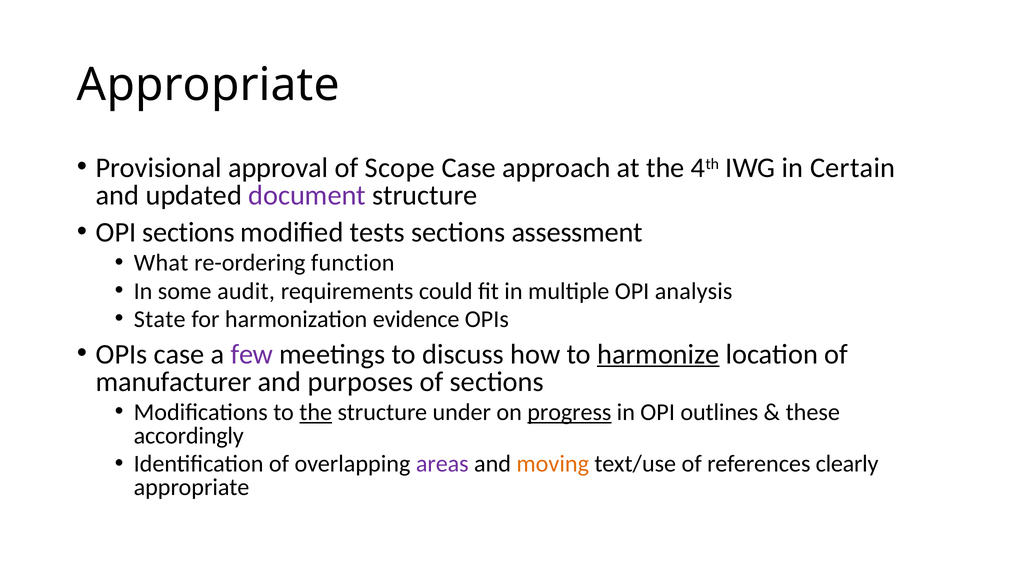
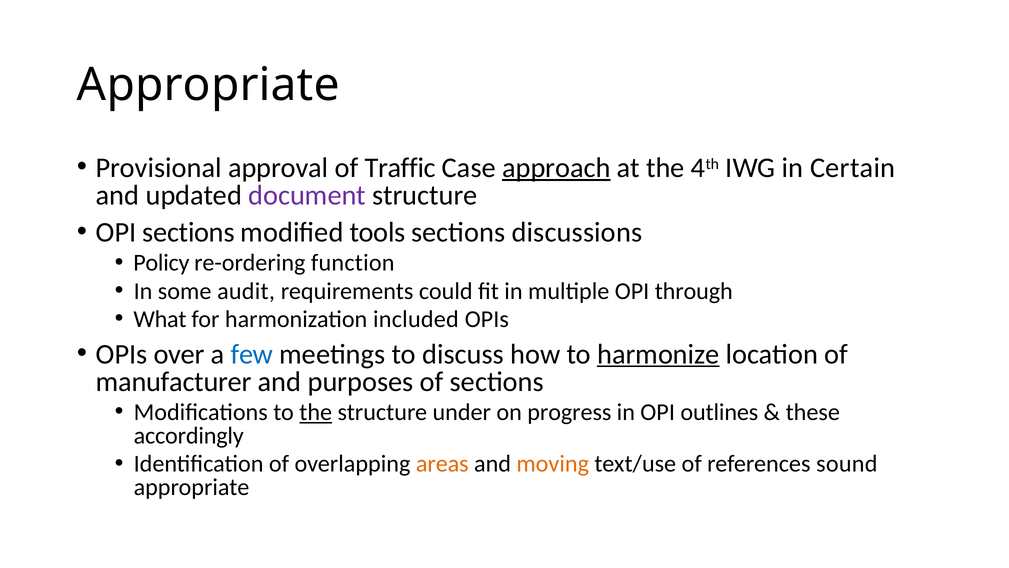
Scope: Scope -> Traffic
approach underline: none -> present
tests: tests -> tools
assessment: assessment -> discussions
What: What -> Policy
analysis: analysis -> through
State: State -> What
evidence: evidence -> included
OPIs case: case -> over
few colour: purple -> blue
progress underline: present -> none
areas colour: purple -> orange
clearly: clearly -> sound
